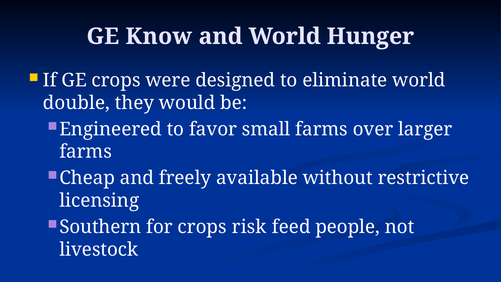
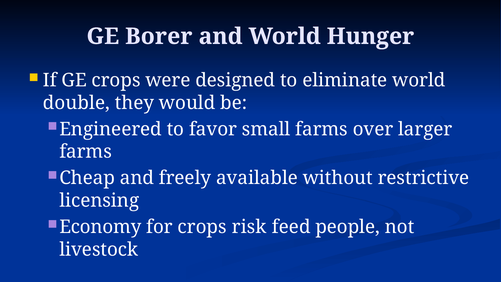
Know: Know -> Borer
Southern: Southern -> Economy
